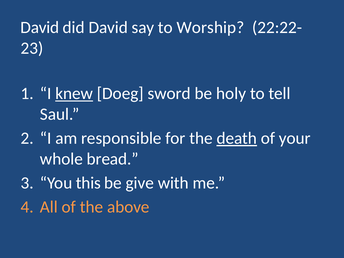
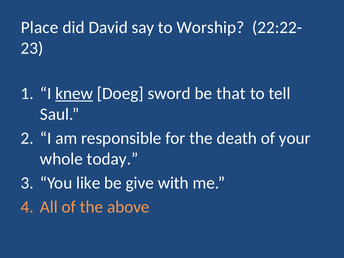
David at (40, 28): David -> Place
holy: holy -> that
death underline: present -> none
bread: bread -> today
this: this -> like
